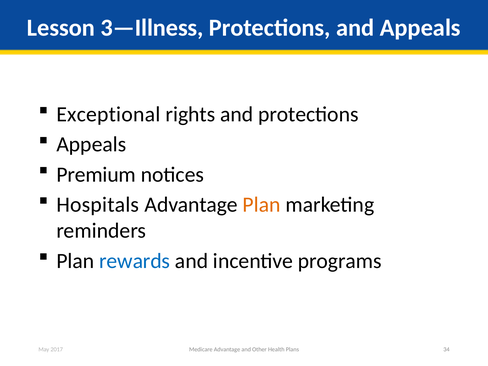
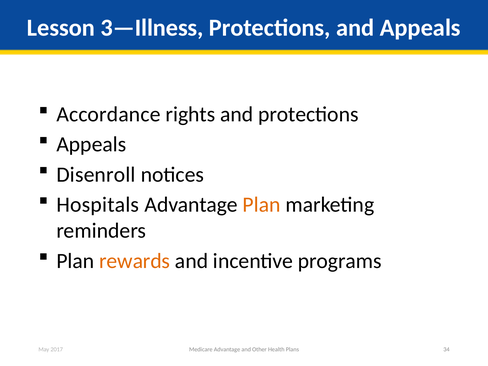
Exceptional: Exceptional -> Accordance
Premium: Premium -> Disenroll
rewards colour: blue -> orange
